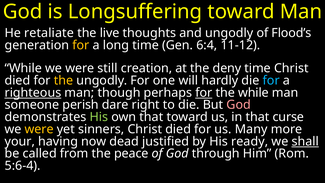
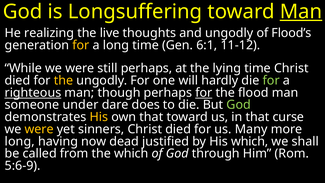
Man at (301, 12) underline: none -> present
retaliate: retaliate -> realizing
6:4: 6:4 -> 6:1
still creation: creation -> perhaps
deny: deny -> lying
for at (271, 80) colour: light blue -> light green
the while: while -> flood
perish: perish -> under
right: right -> does
God at (239, 105) colour: pink -> light green
His at (99, 117) colour: light green -> yellow
your at (20, 141): your -> long
His ready: ready -> which
shall underline: present -> none
the peace: peace -> which
5:6-4: 5:6-4 -> 5:6-9
